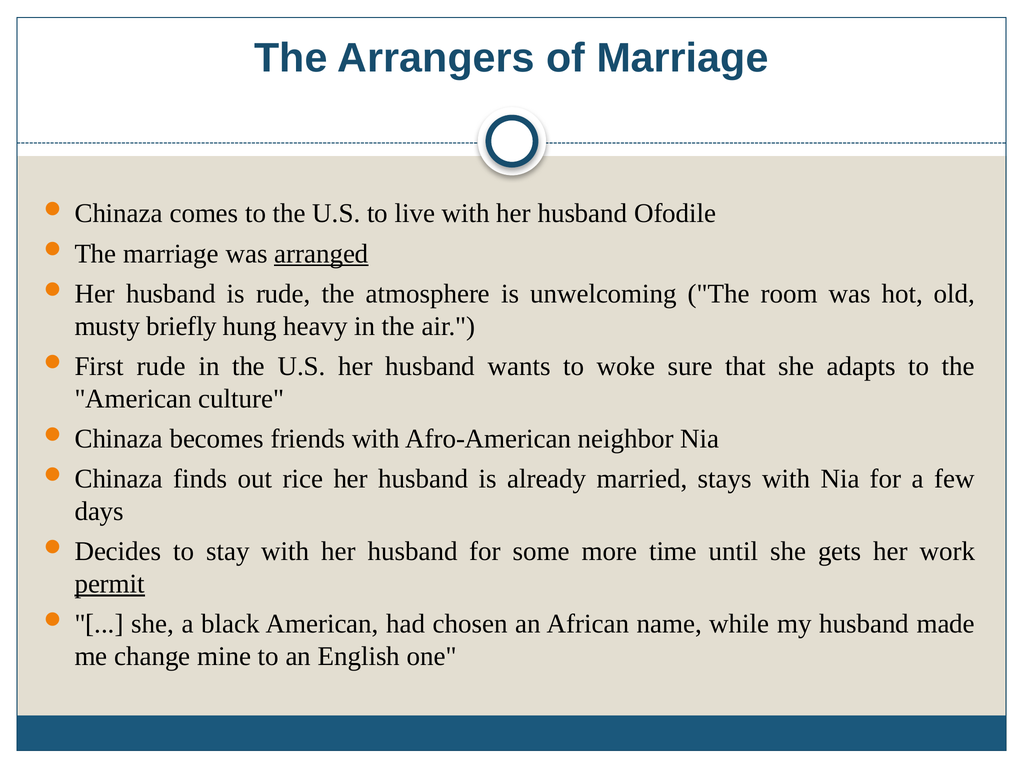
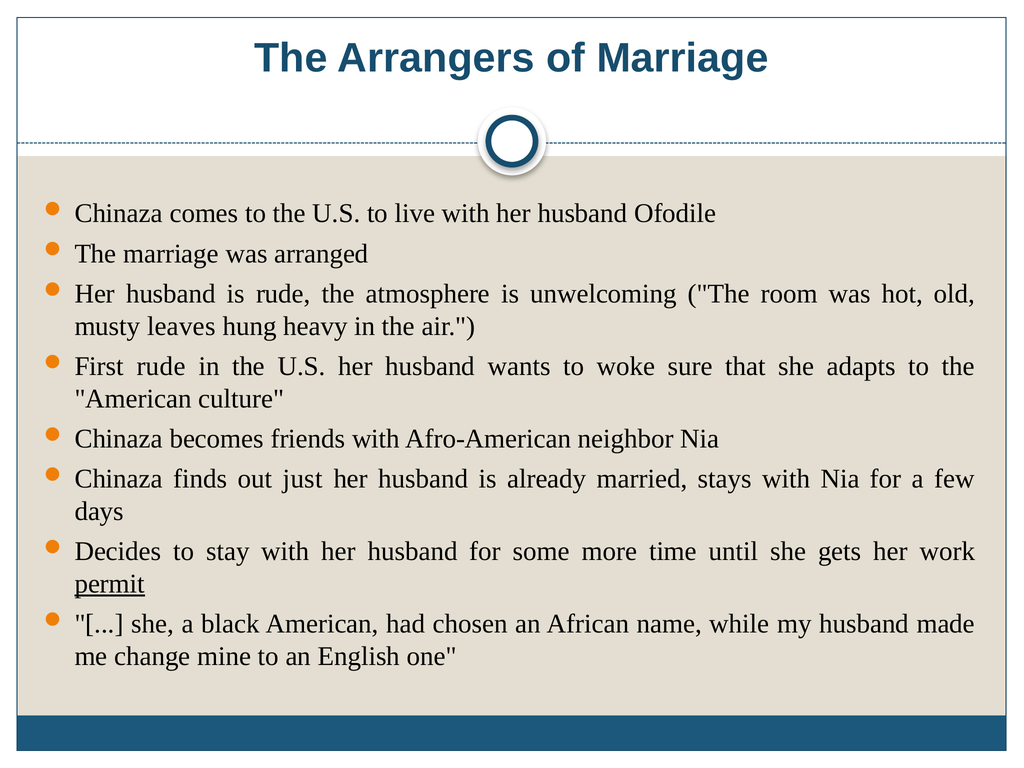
arranged underline: present -> none
briefly: briefly -> leaves
rice: rice -> just
